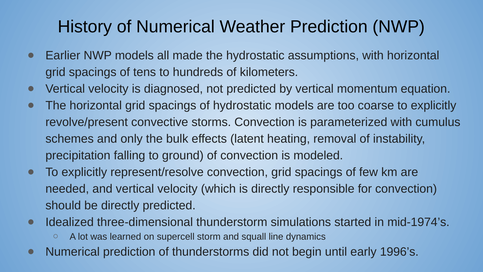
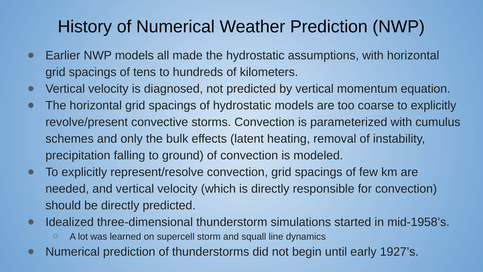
mid-1974’s: mid-1974’s -> mid-1958’s
1996’s: 1996’s -> 1927’s
